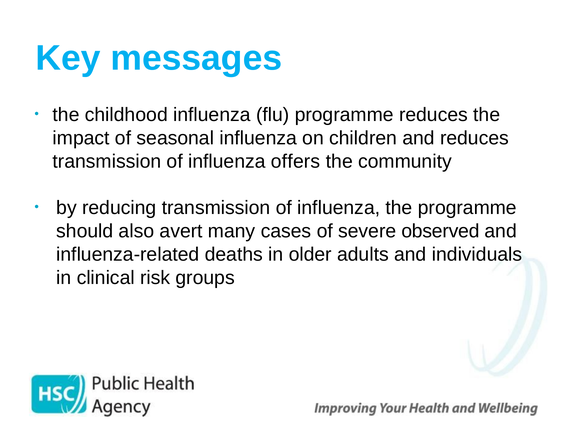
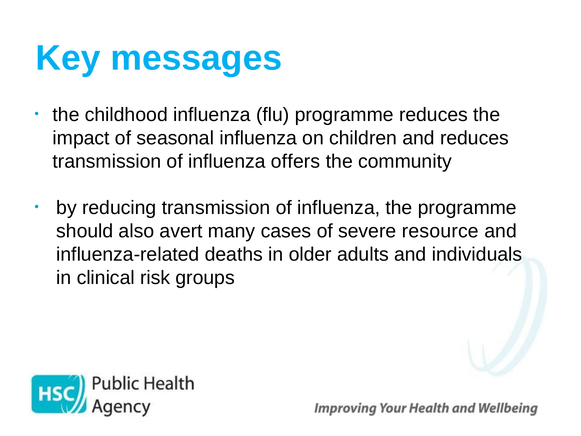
observed: observed -> resource
